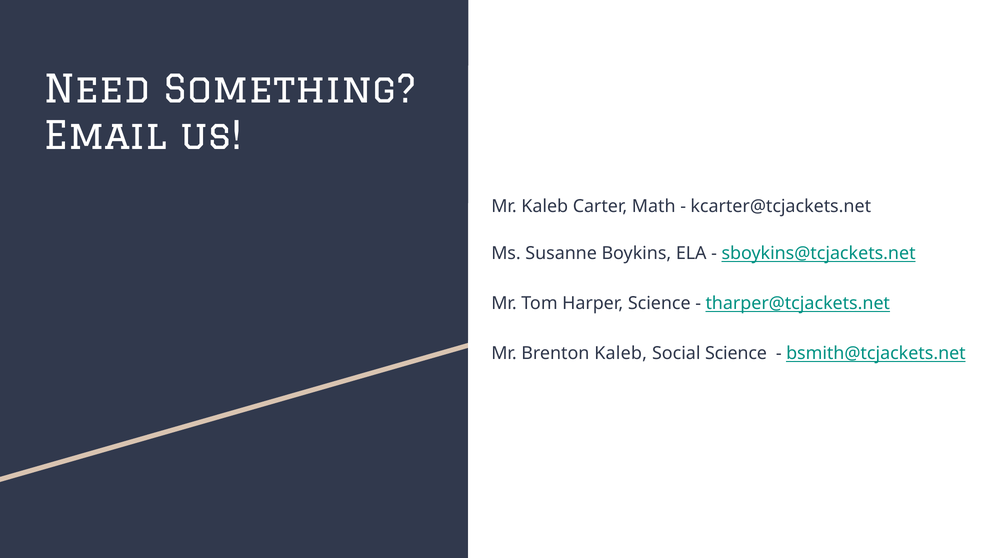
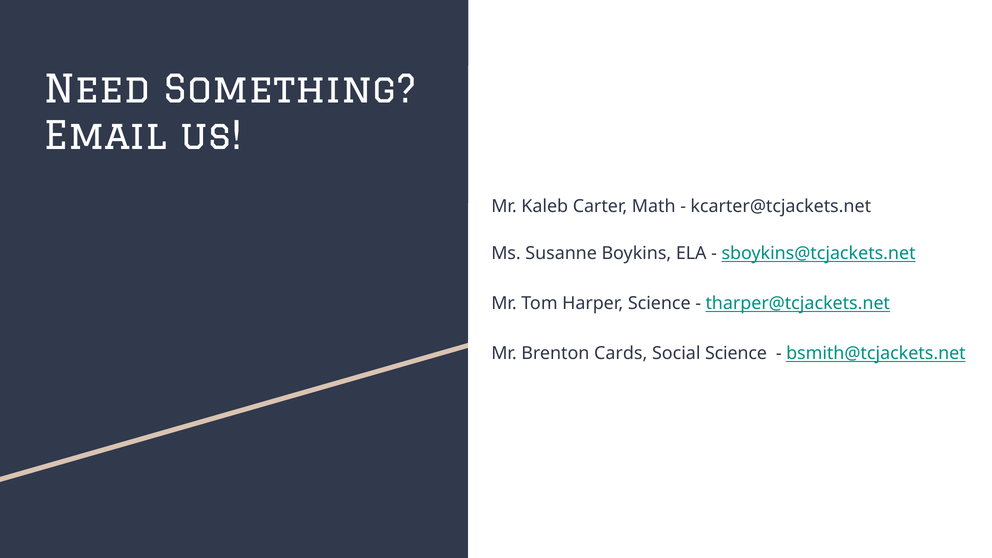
Brenton Kaleb: Kaleb -> Cards
